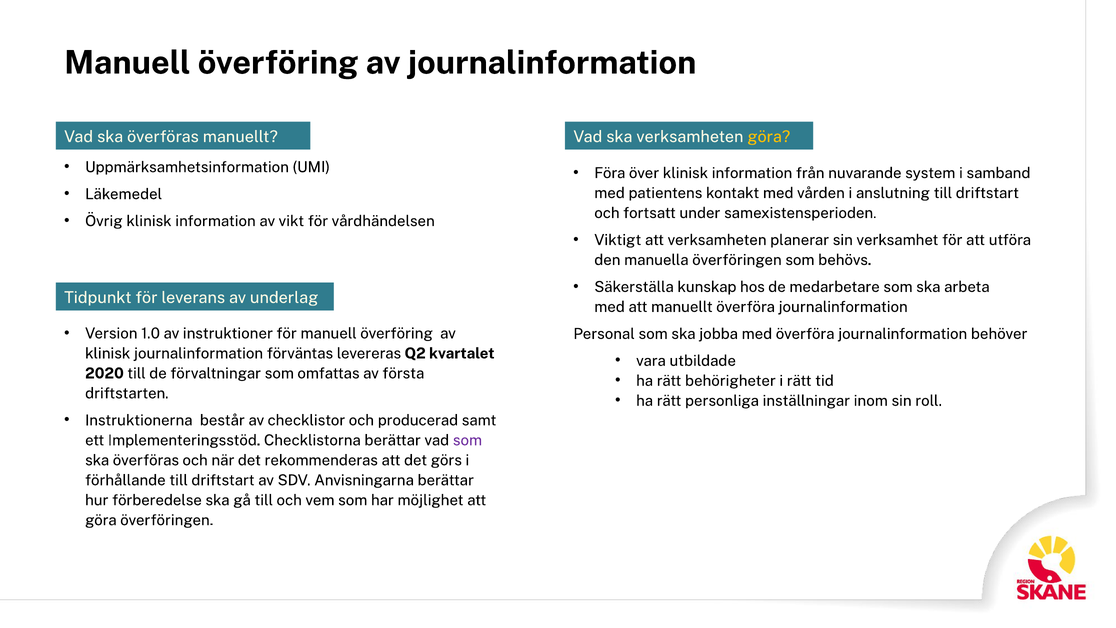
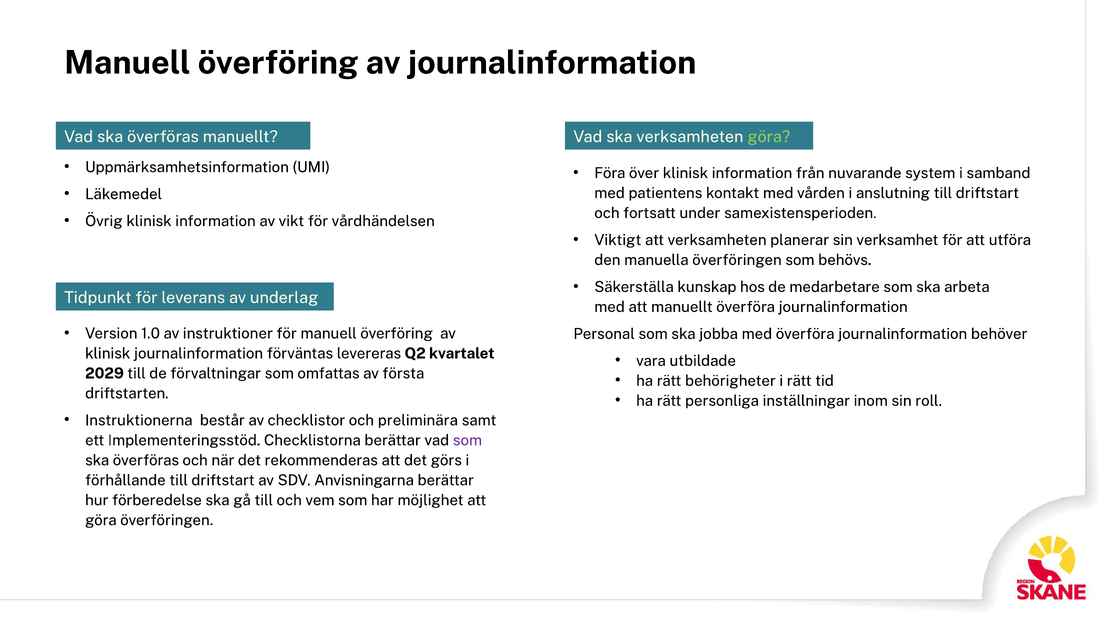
göra at (769, 137) colour: yellow -> light green
2020: 2020 -> 2029
producerad: producerad -> preliminära
